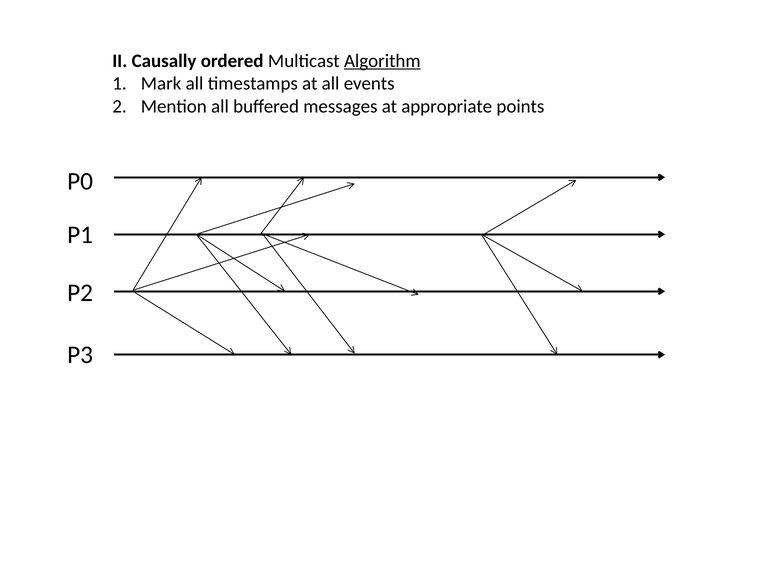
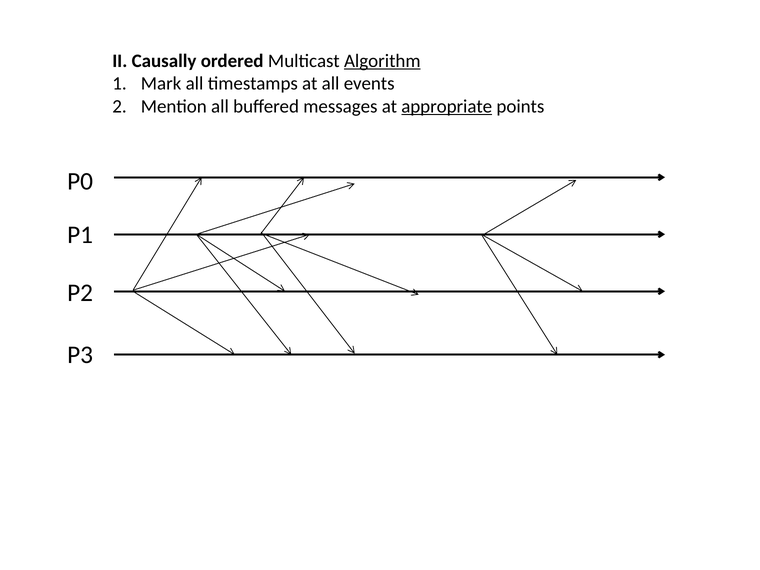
appropriate underline: none -> present
